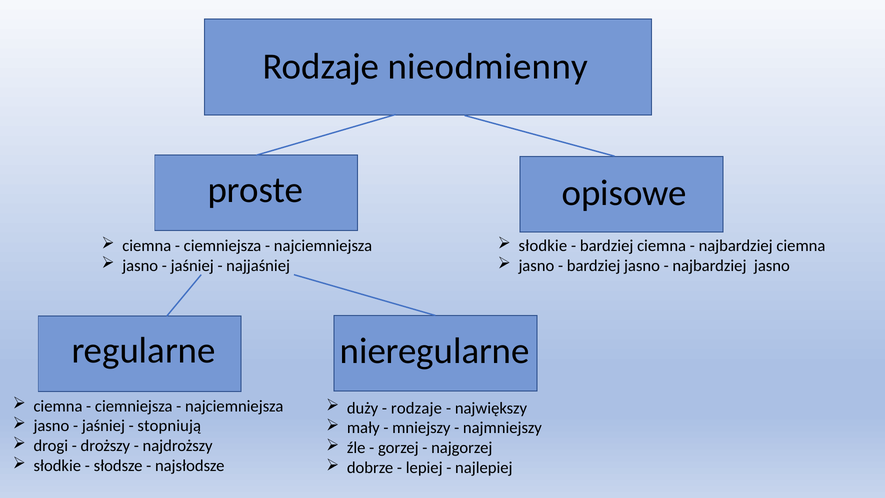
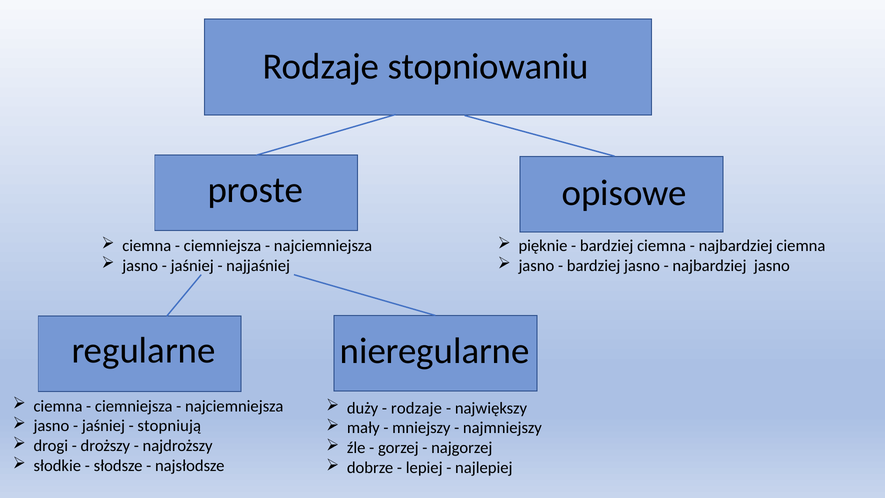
nieodmienny: nieodmienny -> stopniowaniu
słodkie at (543, 246): słodkie -> pięknie
